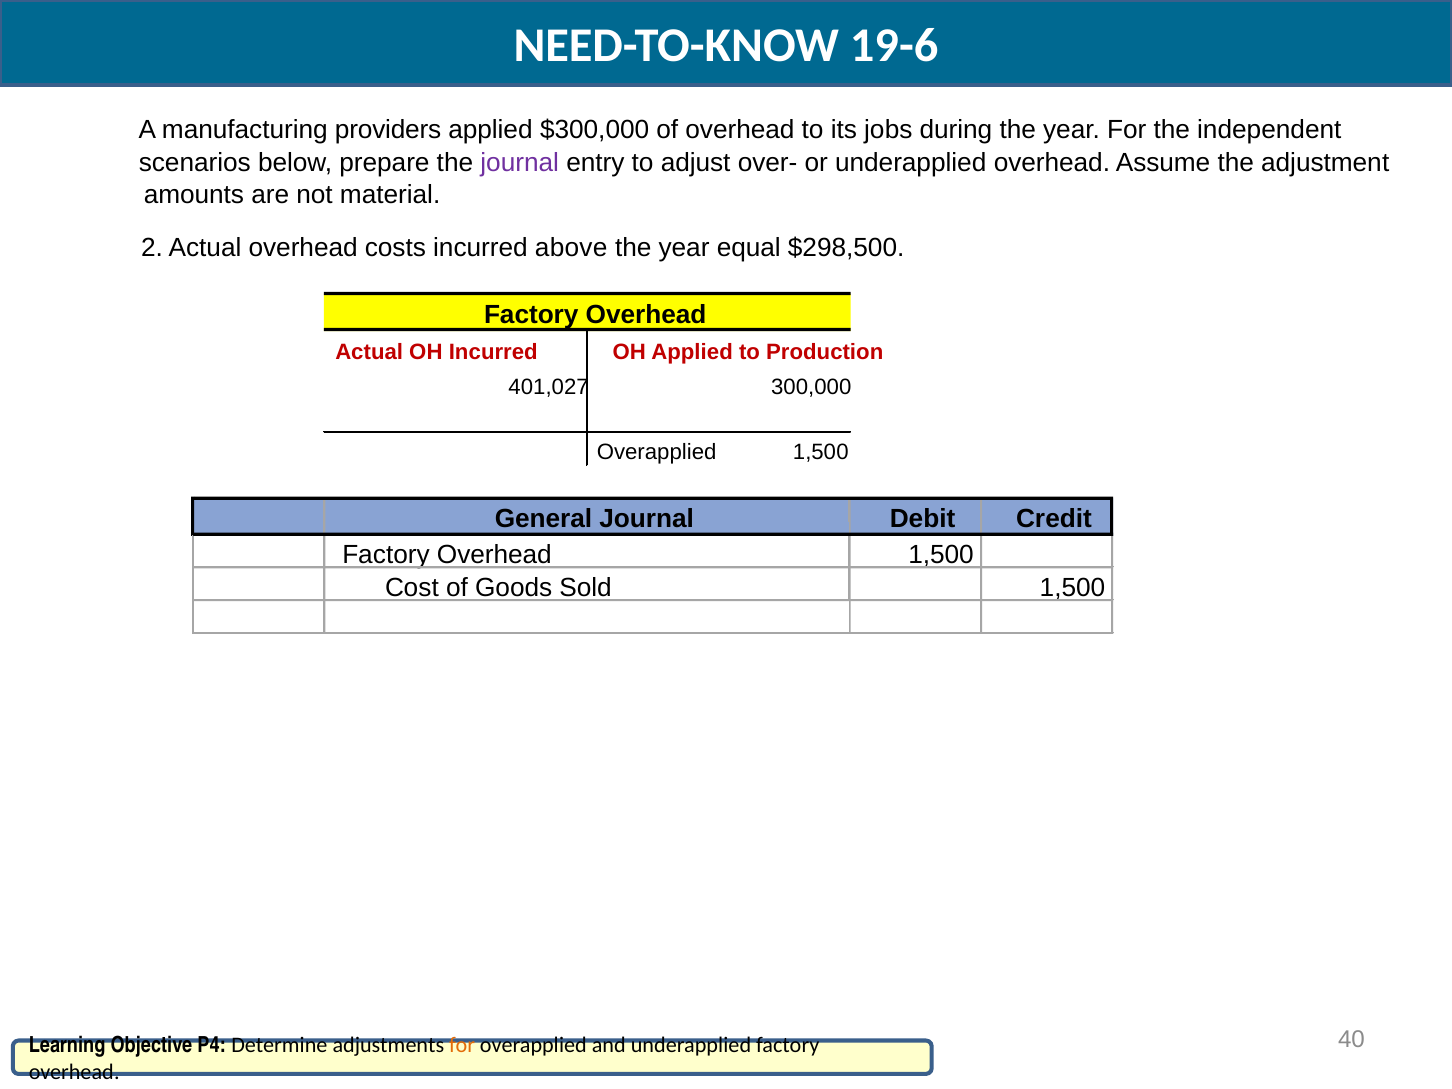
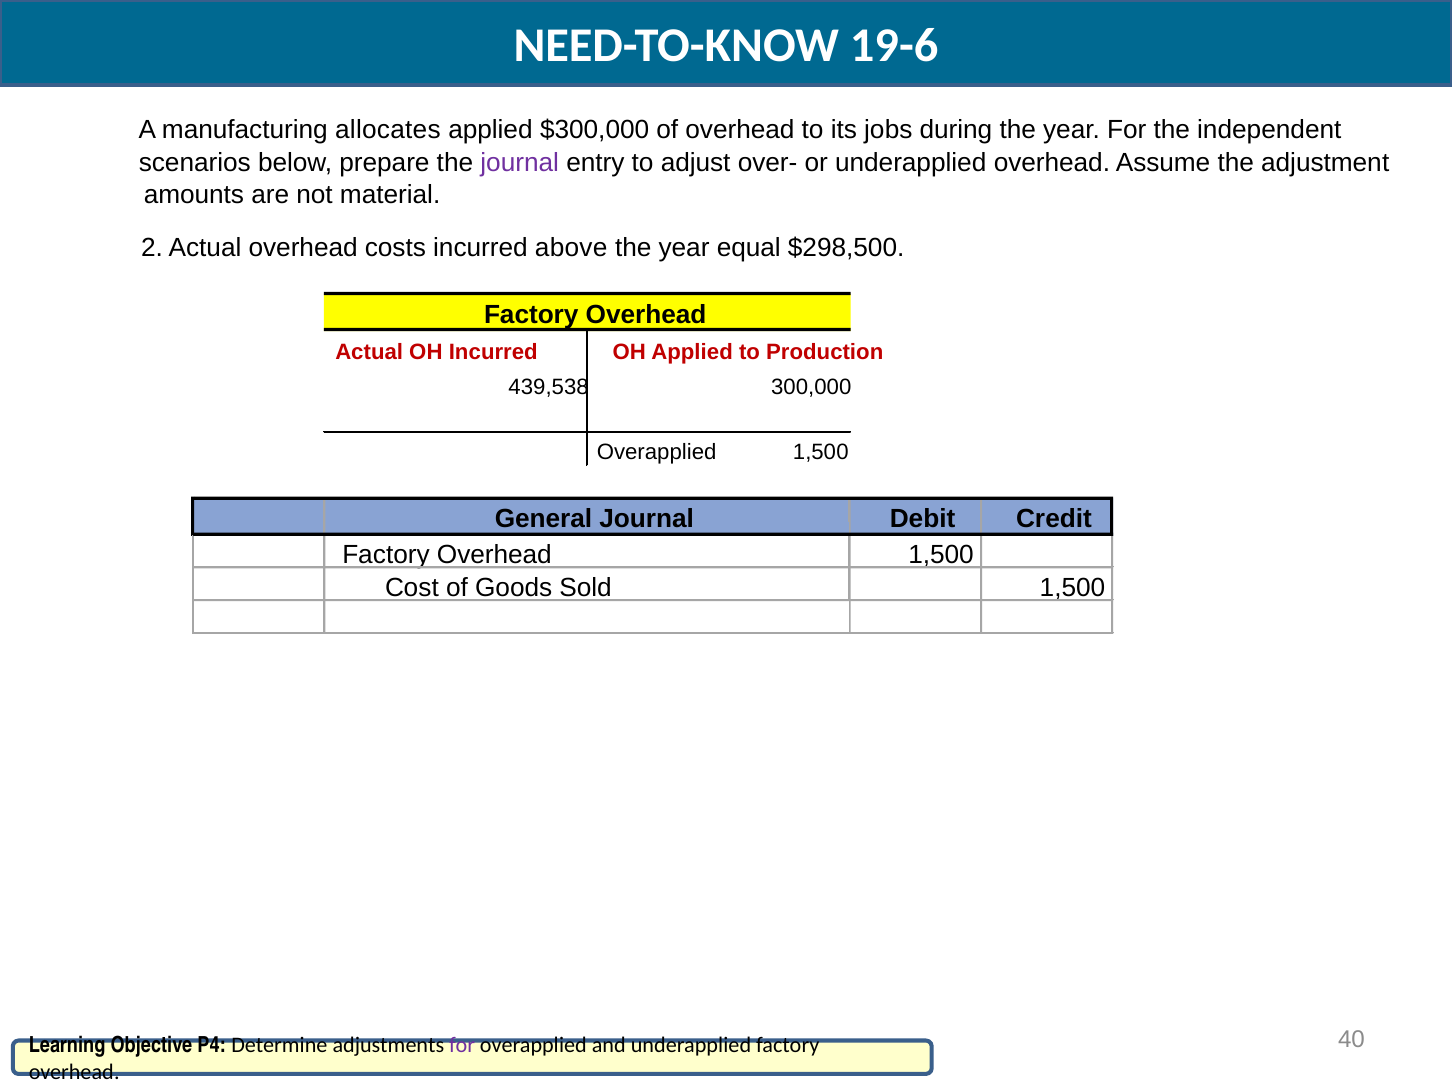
providers: providers -> allocates
401,027: 401,027 -> 439,538
for at (462, 1045) colour: orange -> purple
